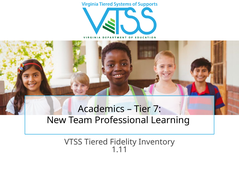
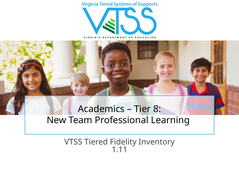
7: 7 -> 8
